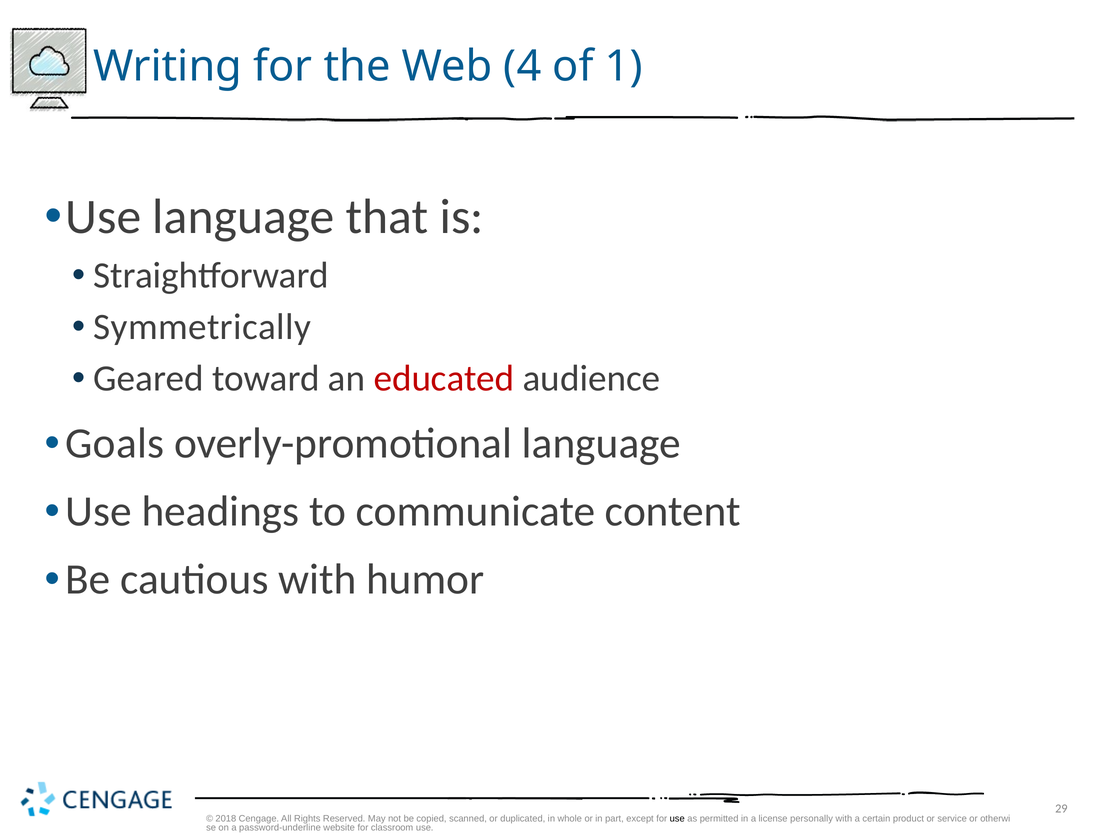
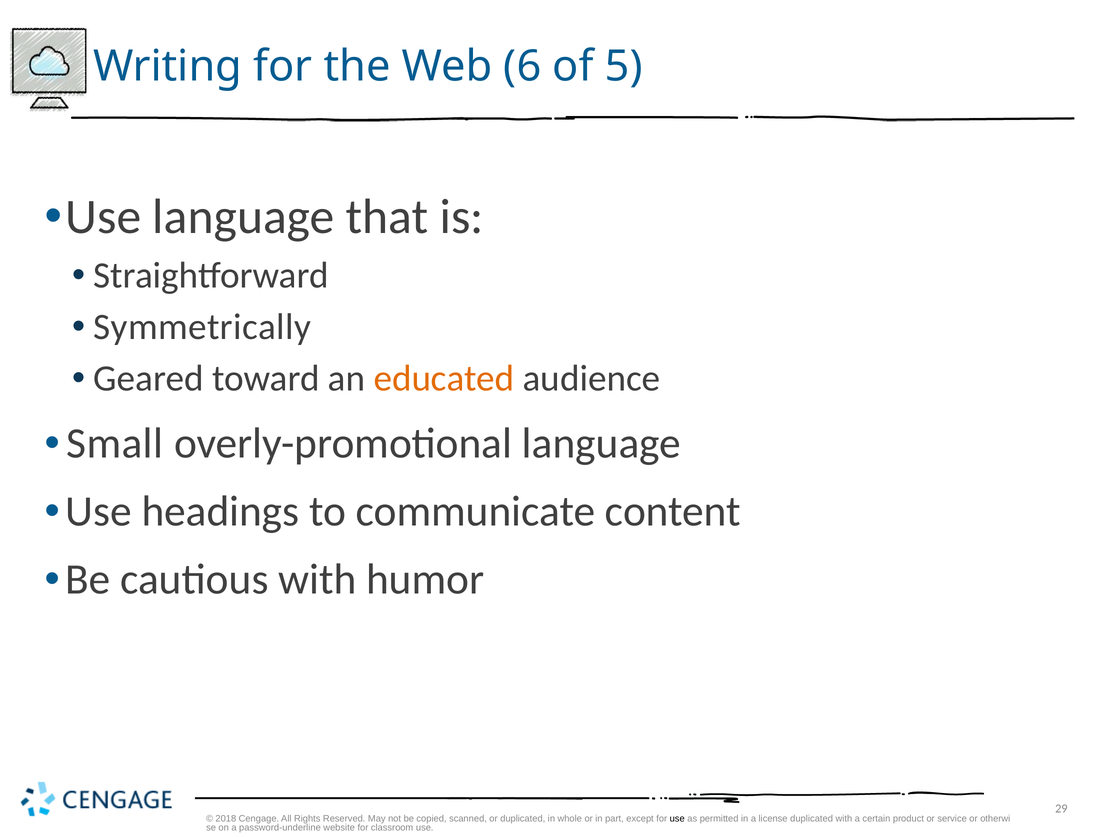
4: 4 -> 6
1: 1 -> 5
educated colour: red -> orange
Goals: Goals -> Small
license personally: personally -> duplicated
